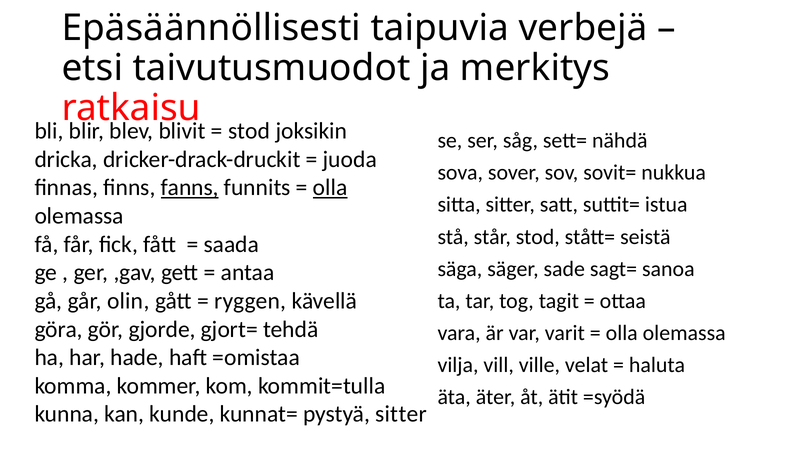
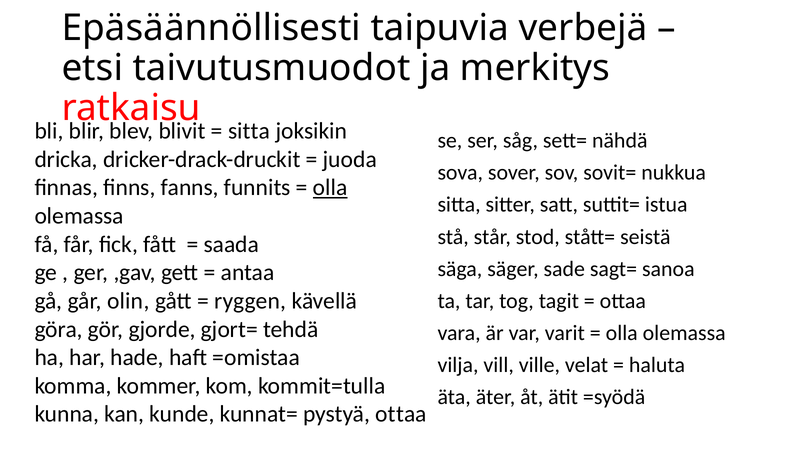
stod at (249, 131): stod -> sitta
fanns underline: present -> none
pystyä sitter: sitter -> ottaa
